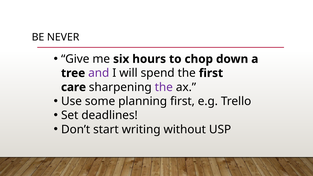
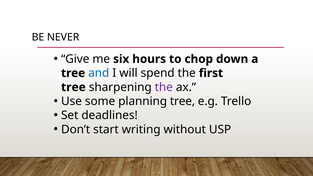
and colour: purple -> blue
care at (74, 87): care -> tree
planning first: first -> tree
